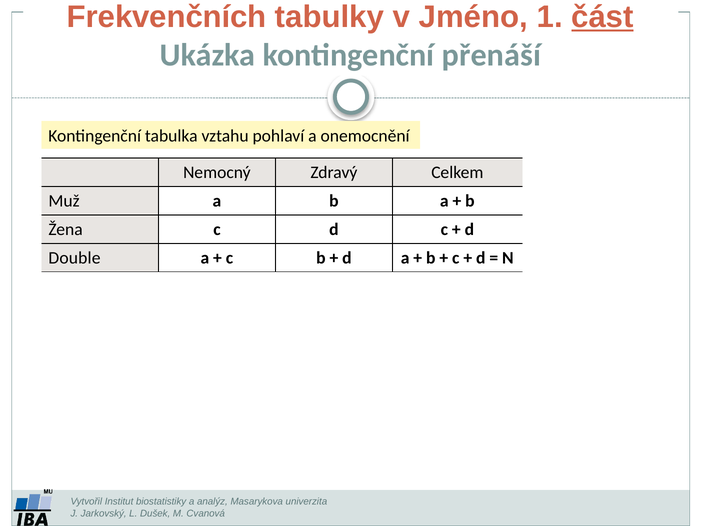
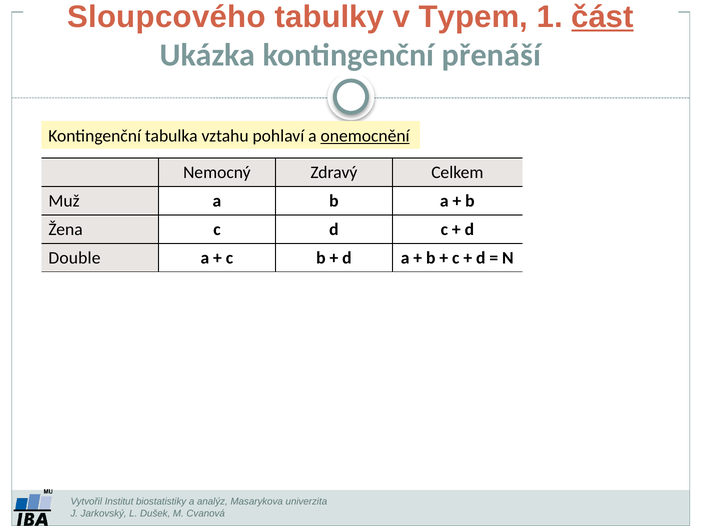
Frekvenčních: Frekvenčních -> Sloupcového
Jméno: Jméno -> Typem
onemocnění underline: none -> present
